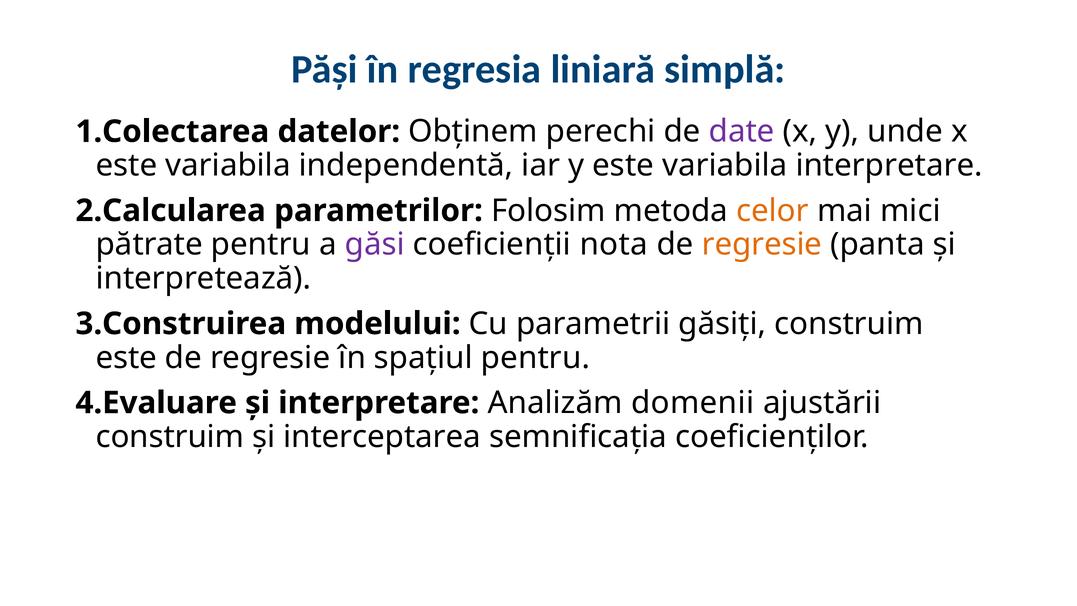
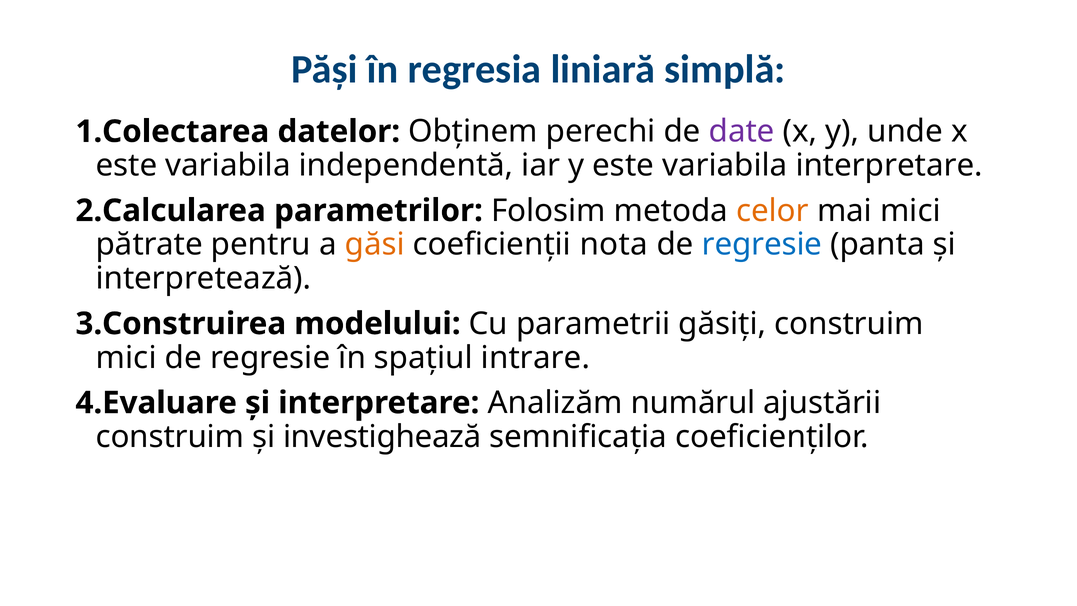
găsi colour: purple -> orange
regresie at (762, 245) colour: orange -> blue
este at (126, 358): este -> mici
spațiul pentru: pentru -> intrare
domenii: domenii -> numărul
interceptarea: interceptarea -> investighează
